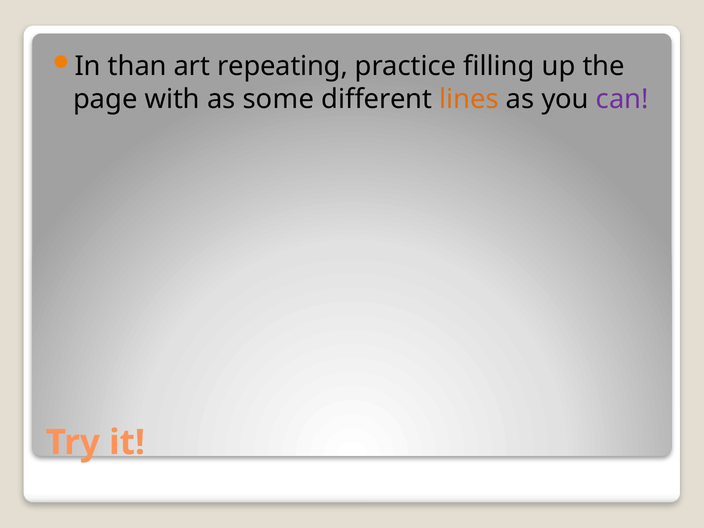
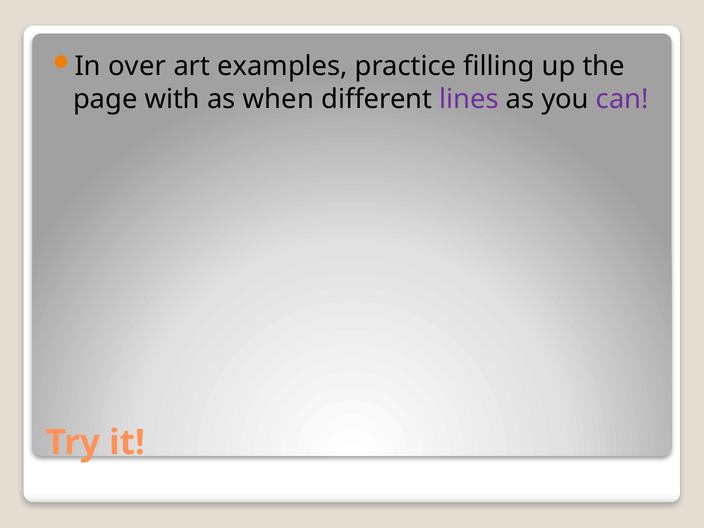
than: than -> over
repeating: repeating -> examples
some: some -> when
lines colour: orange -> purple
